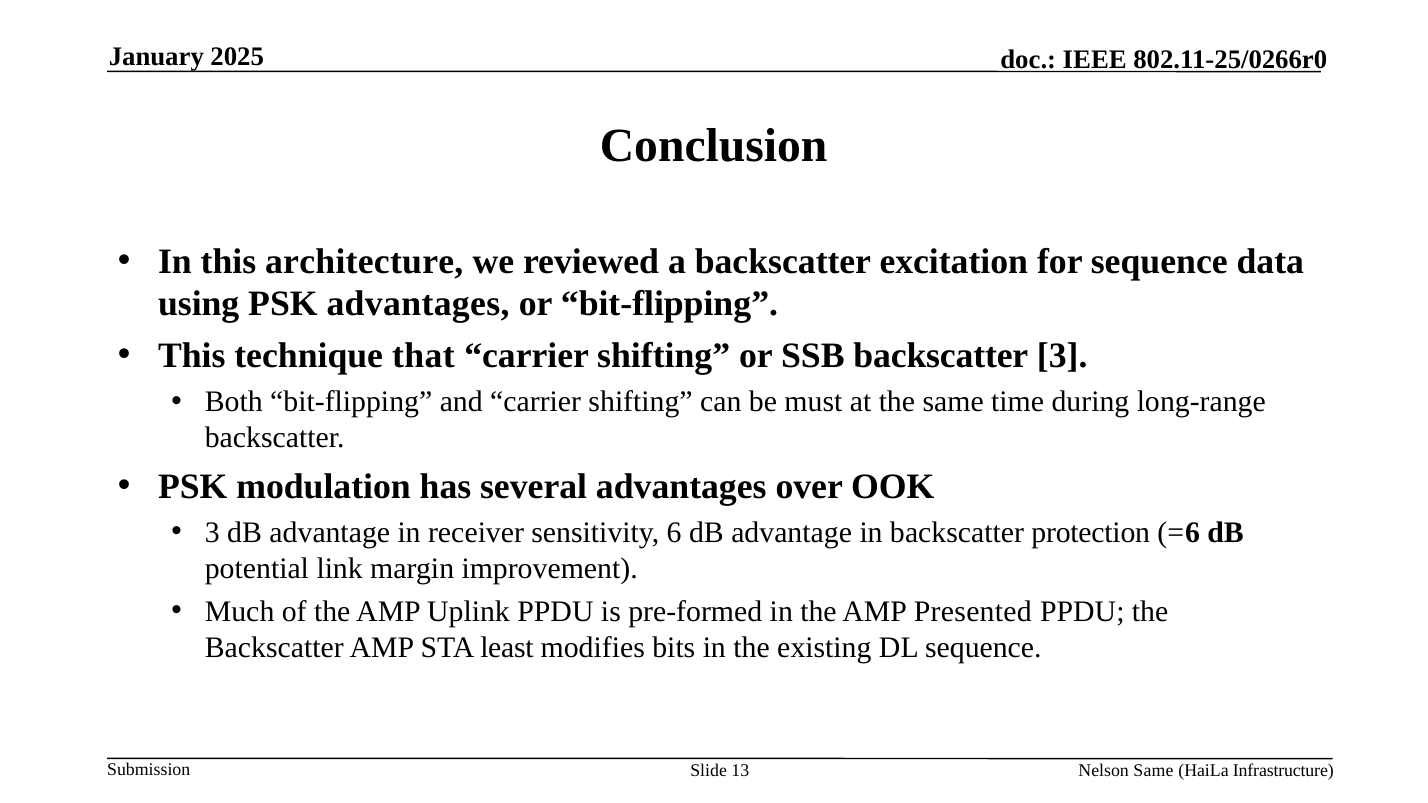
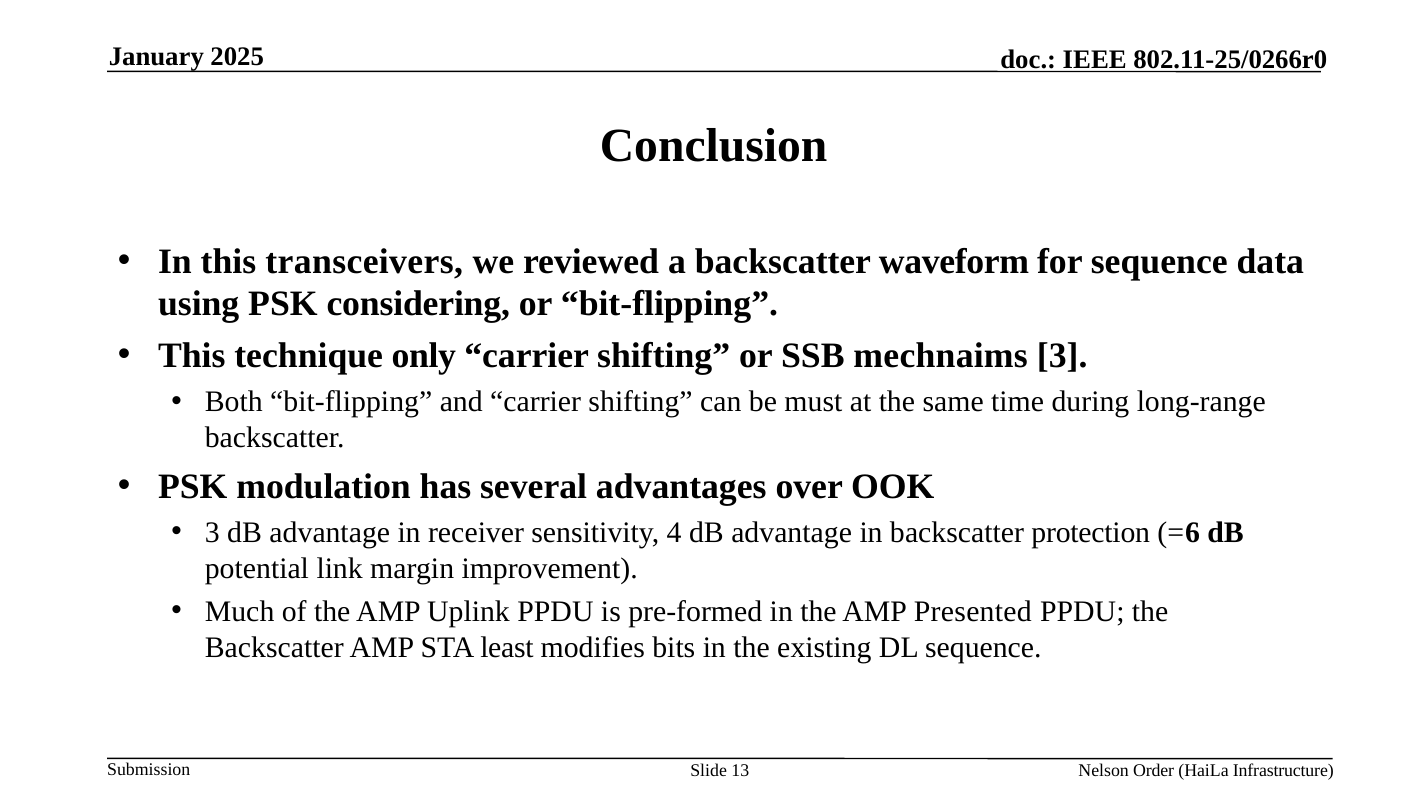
architecture: architecture -> transceivers
excitation: excitation -> waveform
PSK advantages: advantages -> considering
that: that -> only
SSB backscatter: backscatter -> mechnaims
6: 6 -> 4
Nelson Same: Same -> Order
